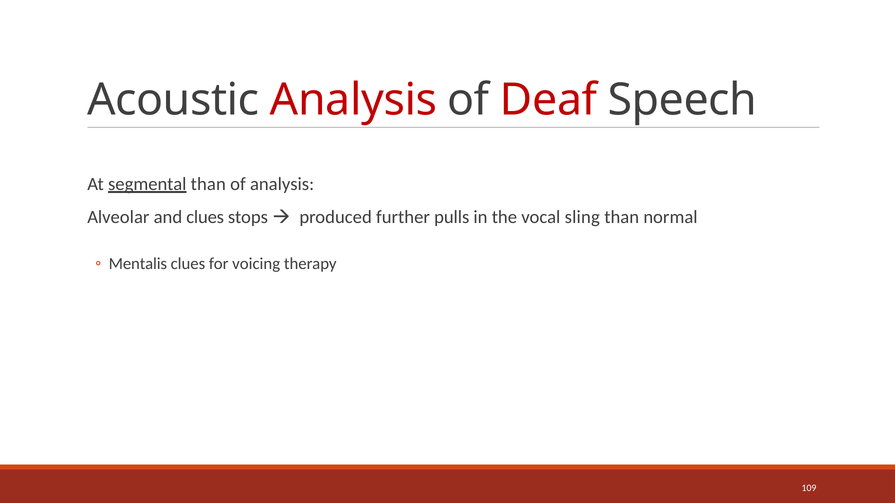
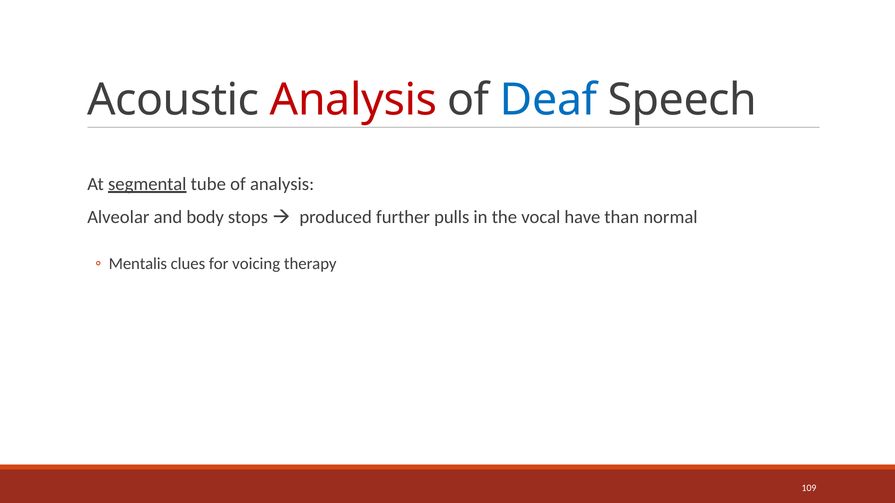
Deaf colour: red -> blue
segmental than: than -> tube
and clues: clues -> body
sling: sling -> have
